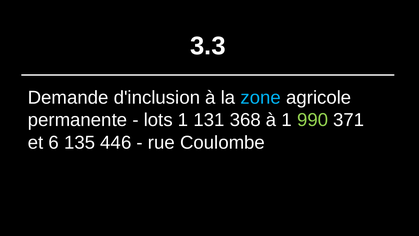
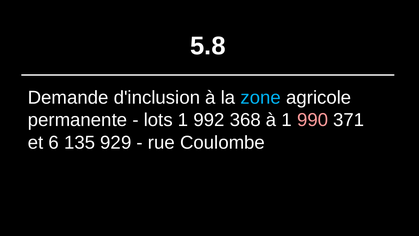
3.3: 3.3 -> 5.8
131: 131 -> 992
990 colour: light green -> pink
446: 446 -> 929
